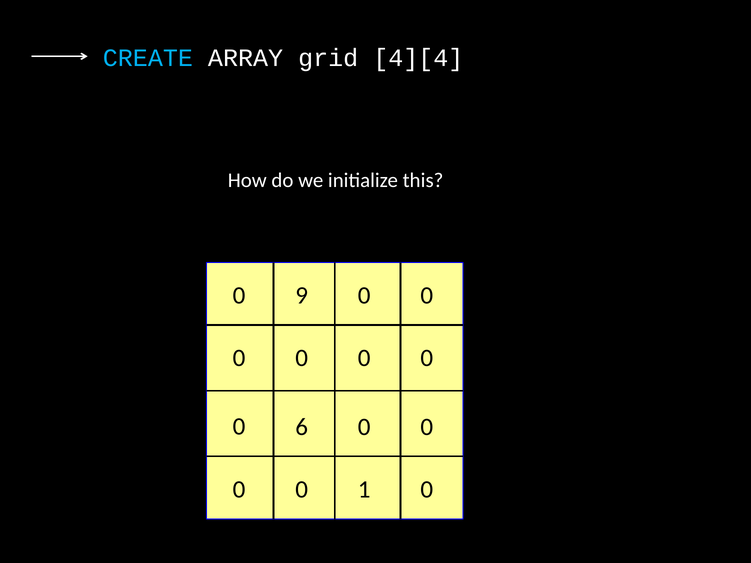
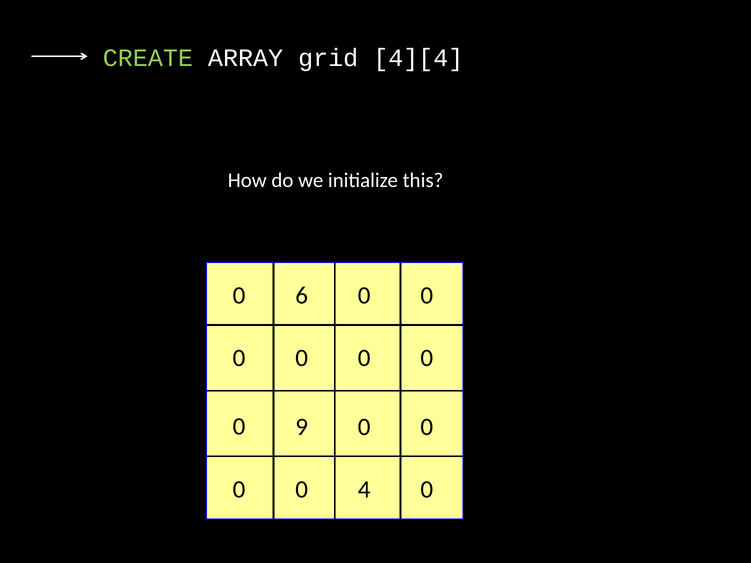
CREATE colour: light blue -> light green
9: 9 -> 6
6: 6 -> 9
1: 1 -> 4
